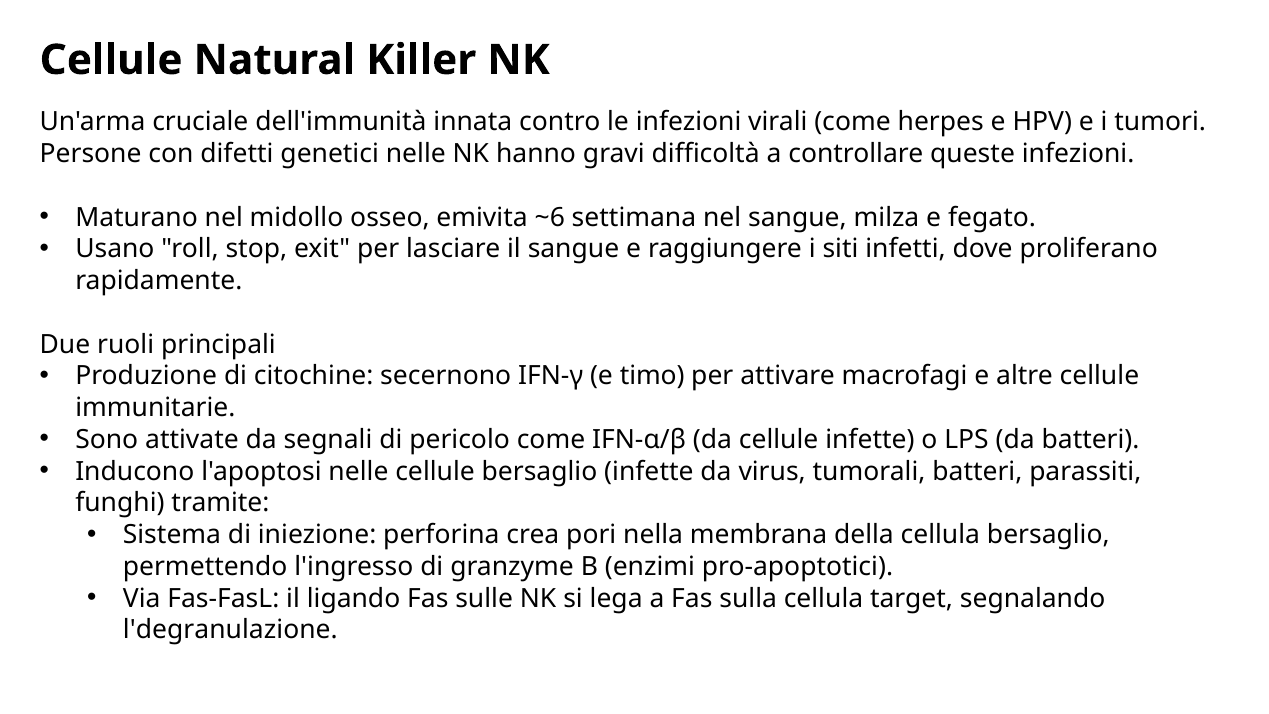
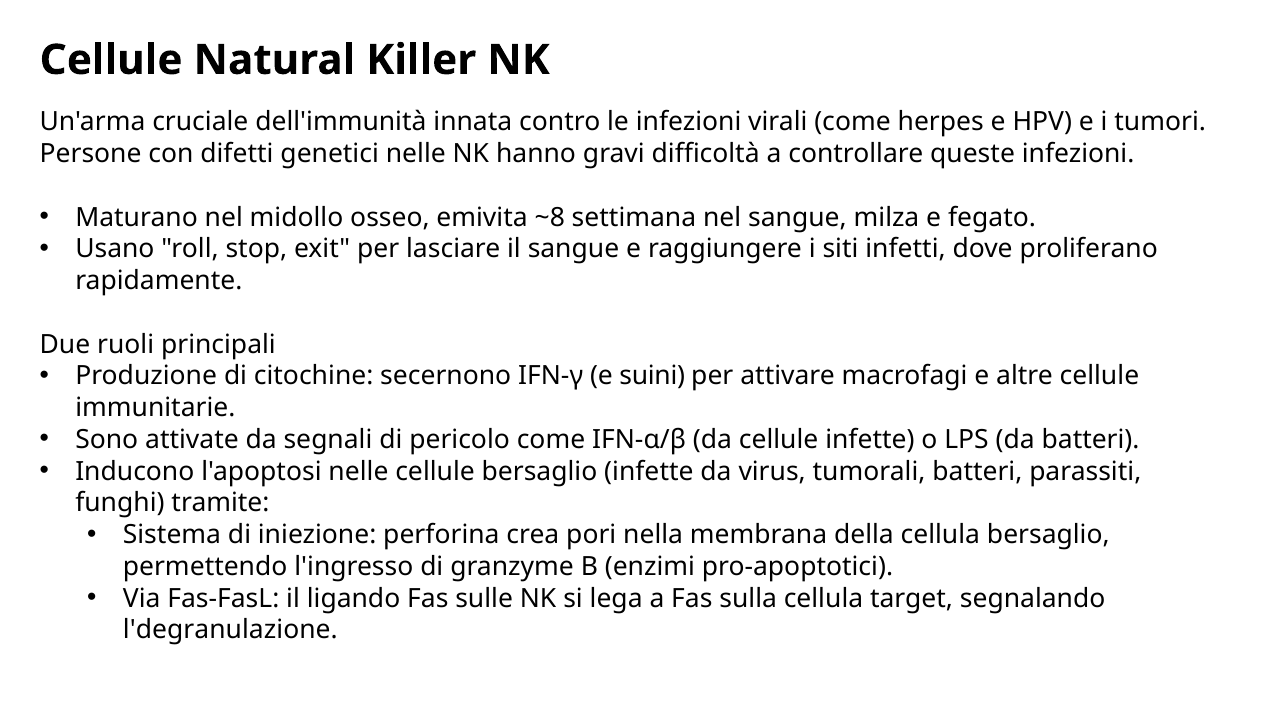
~6: ~6 -> ~8
timo: timo -> suini
